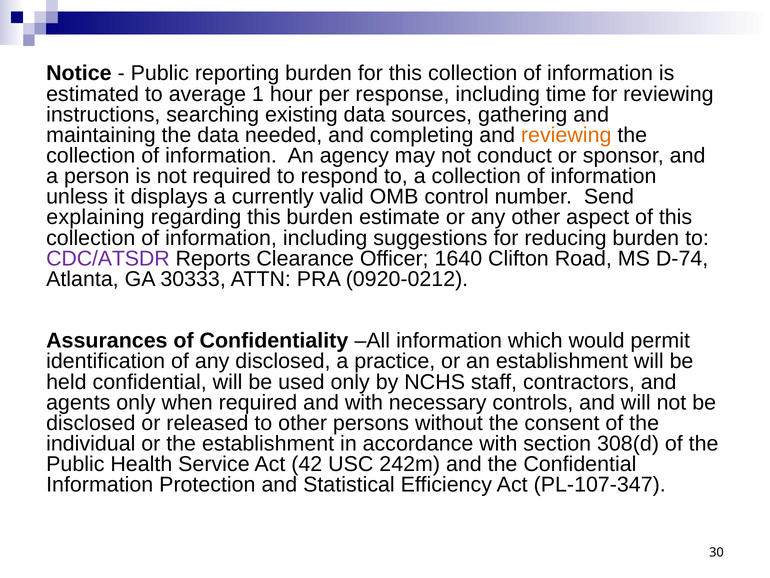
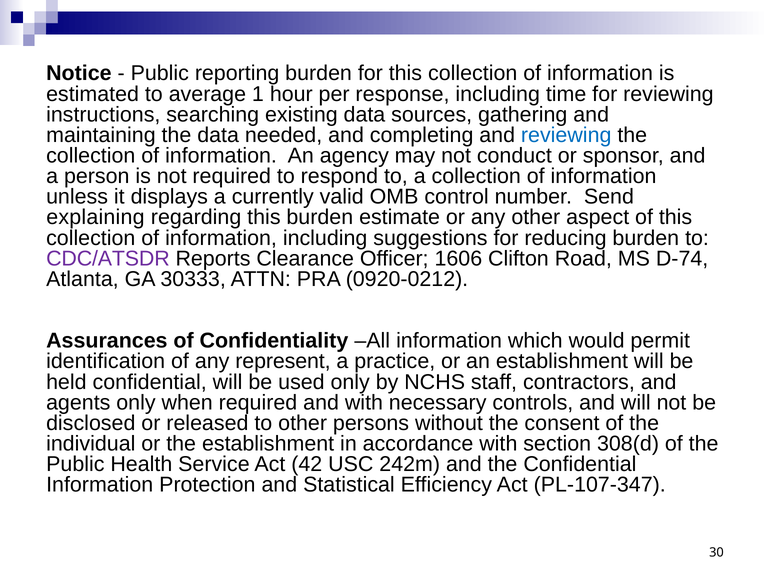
reviewing at (566, 135) colour: orange -> blue
1640: 1640 -> 1606
any disclosed: disclosed -> represent
